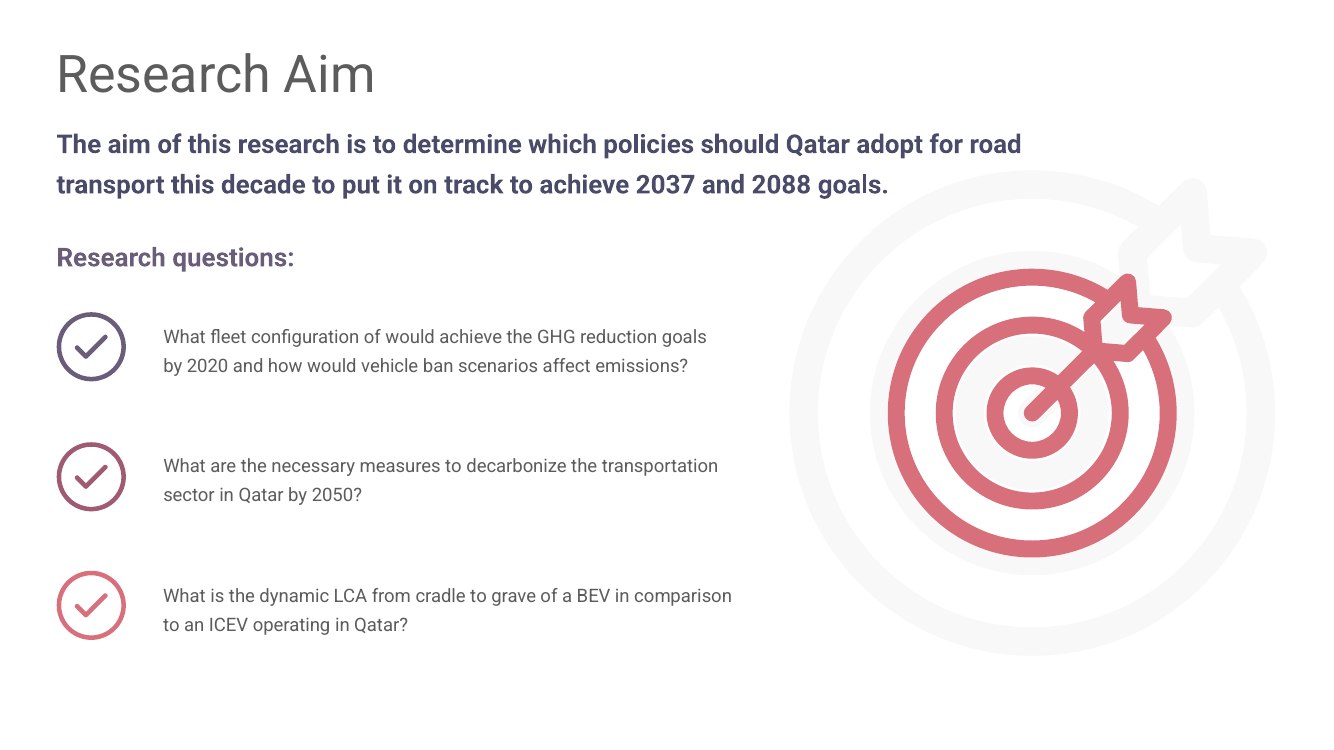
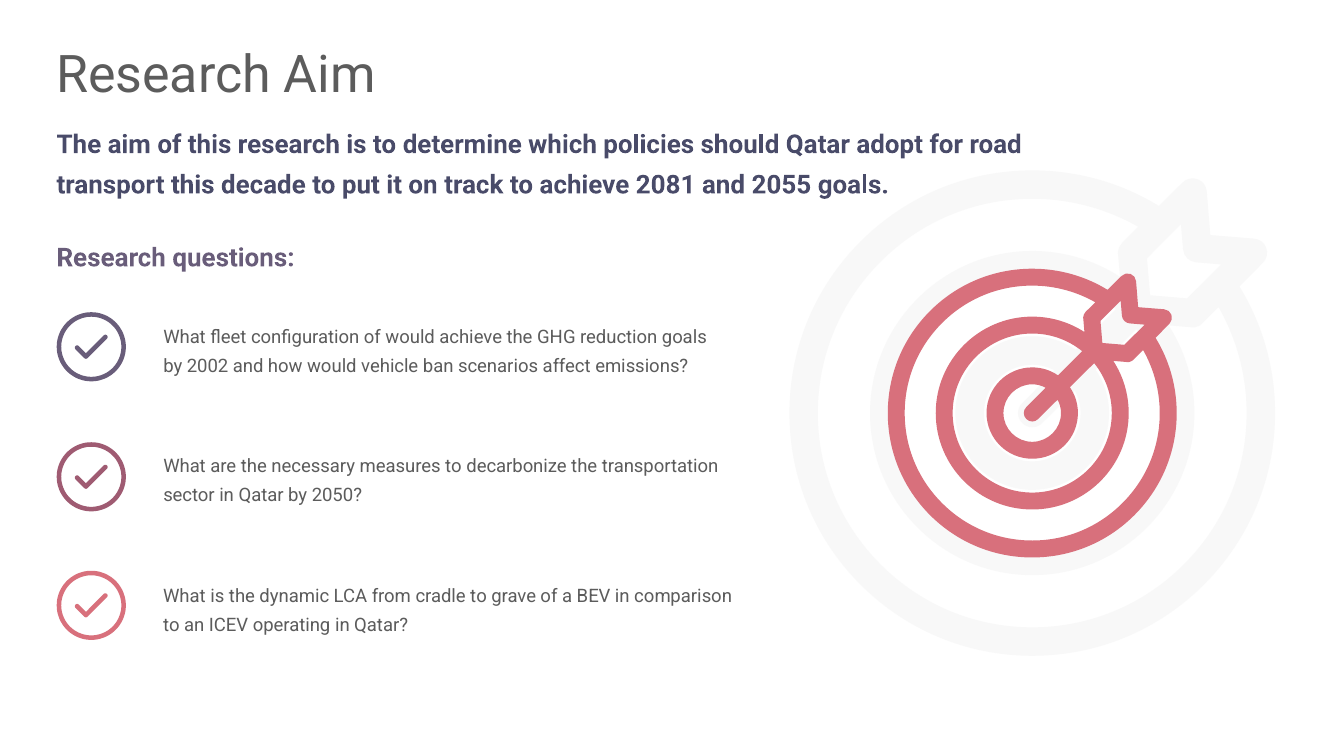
2037: 2037 -> 2081
2088: 2088 -> 2055
2020: 2020 -> 2002
